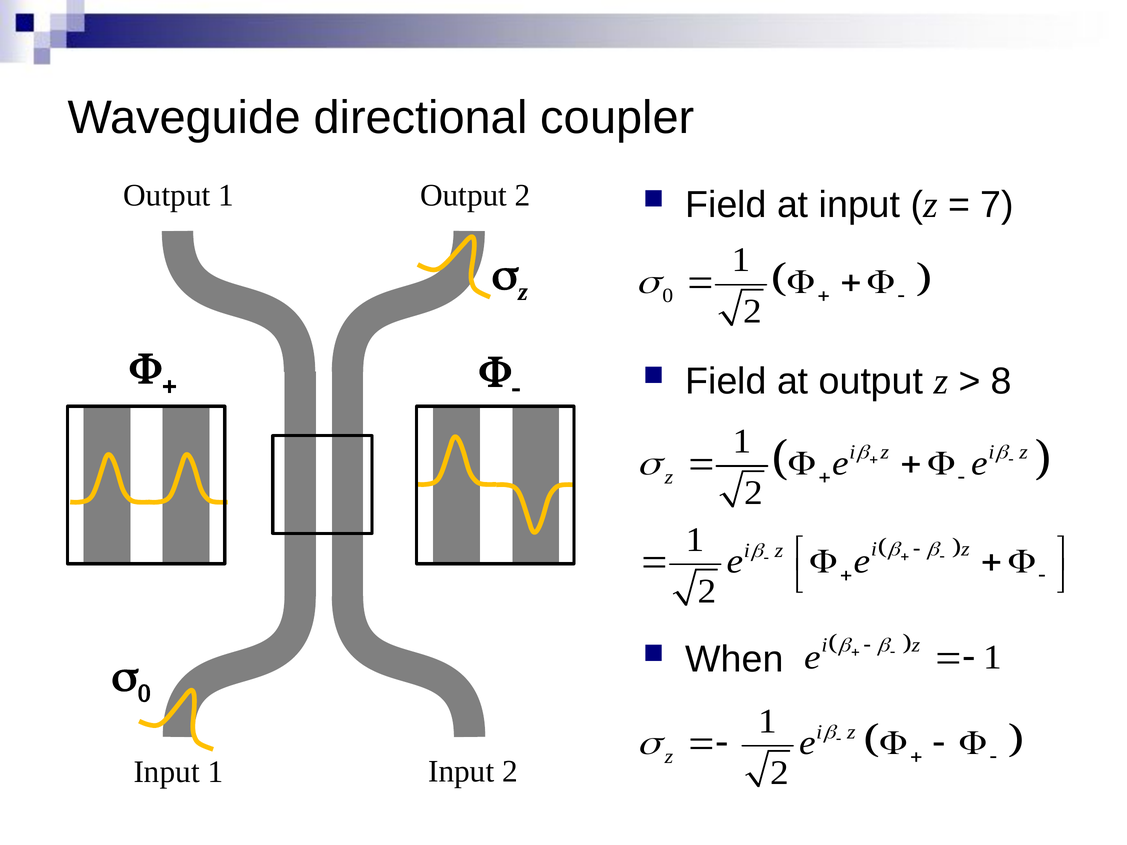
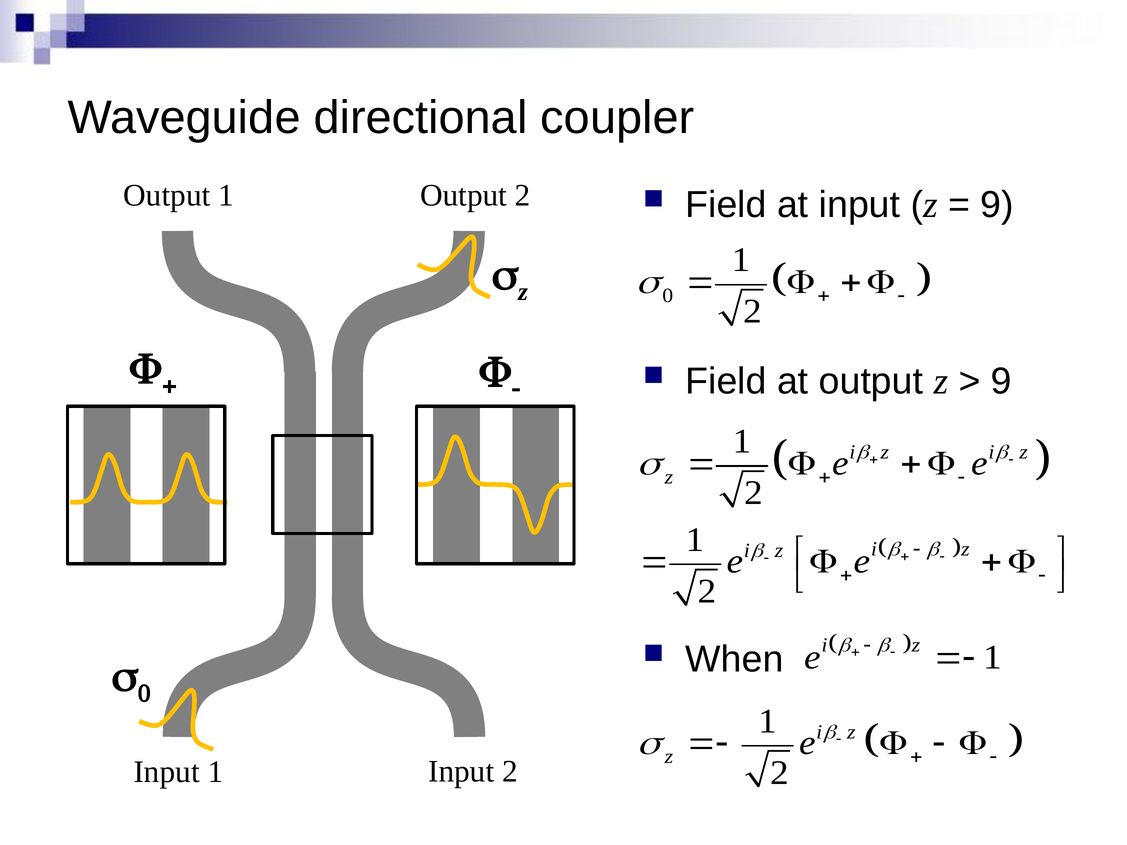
7 at (997, 205): 7 -> 9
8 at (1001, 381): 8 -> 9
